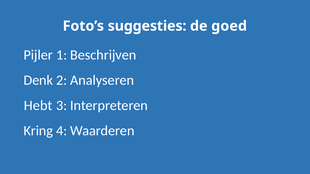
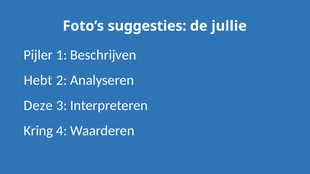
goed: goed -> jullie
Denk: Denk -> Hebt
Hebt: Hebt -> Deze
